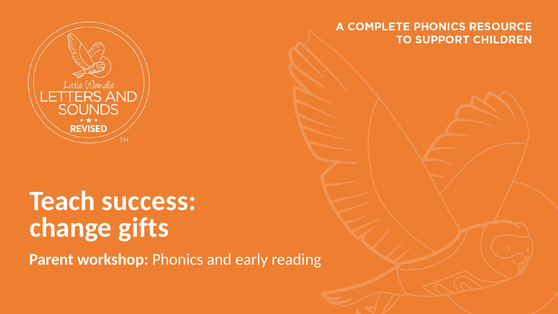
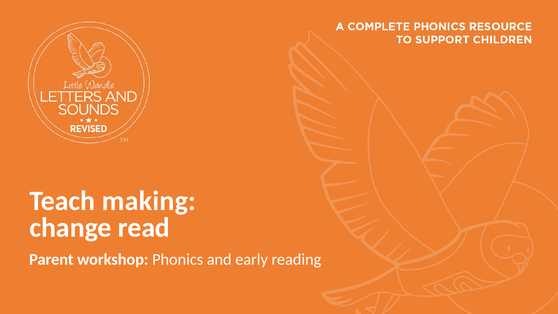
success: success -> making
gifts: gifts -> read
